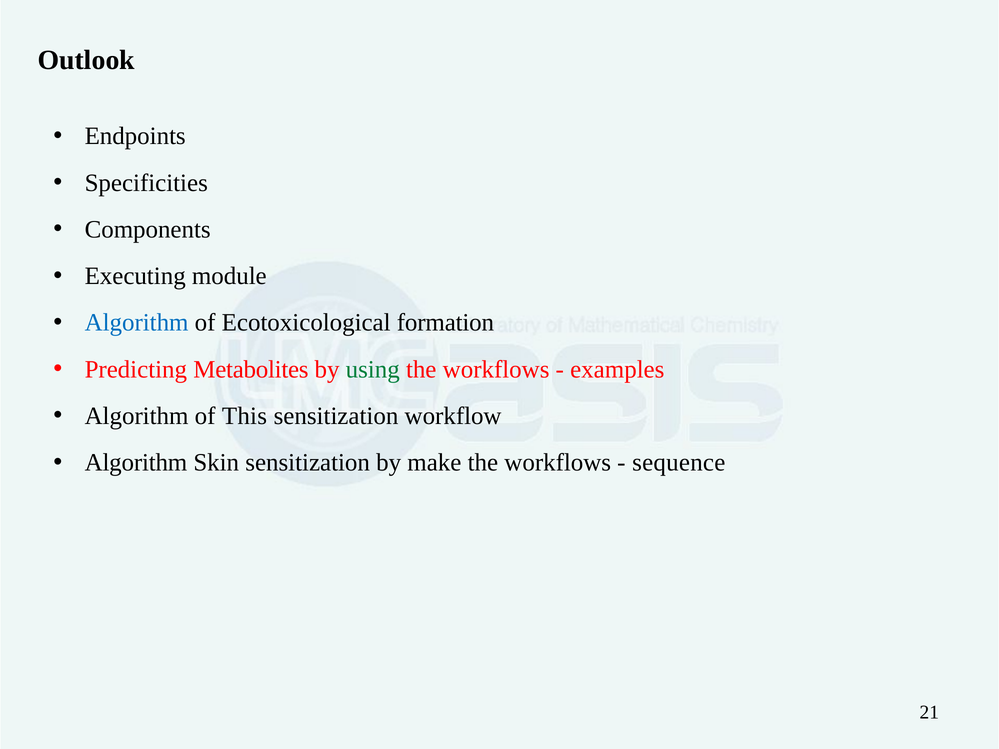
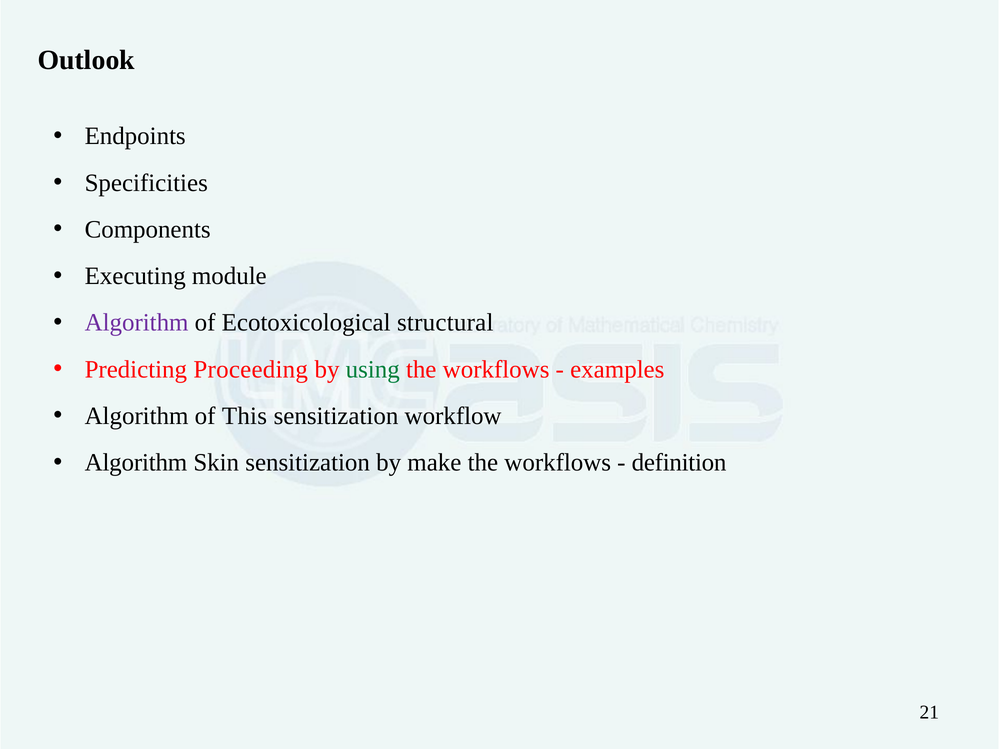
Algorithm at (137, 323) colour: blue -> purple
formation: formation -> structural
Metabolites: Metabolites -> Proceeding
sequence: sequence -> definition
